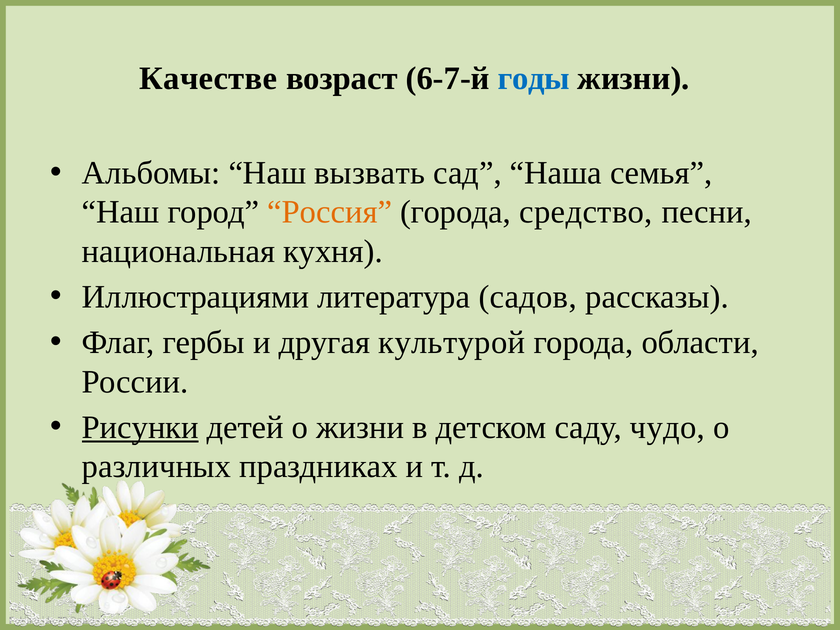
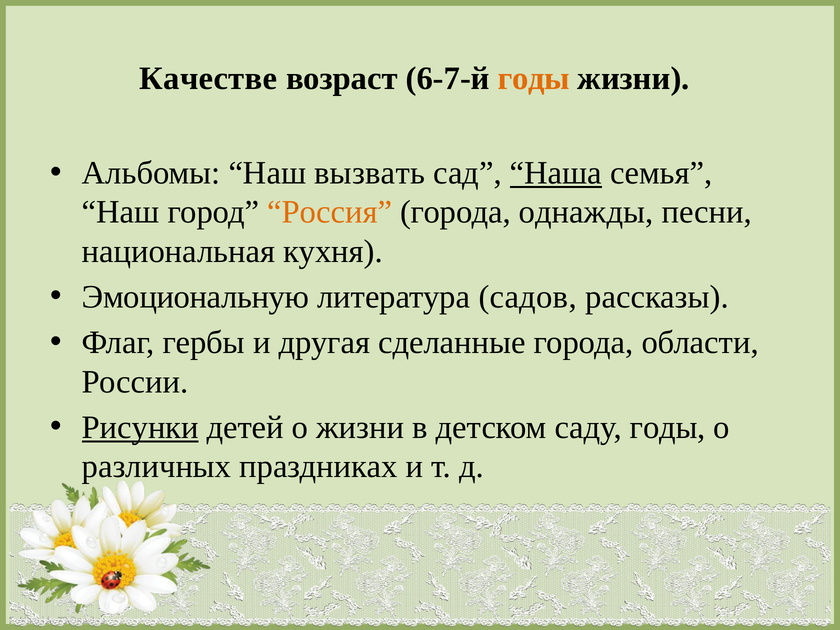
годы at (534, 79) colour: blue -> orange
Наша underline: none -> present
средство: средство -> однажды
Иллюстрациями: Иллюстрациями -> Эмоциональную
культурой: культурой -> сделанные
саду чудо: чудо -> годы
